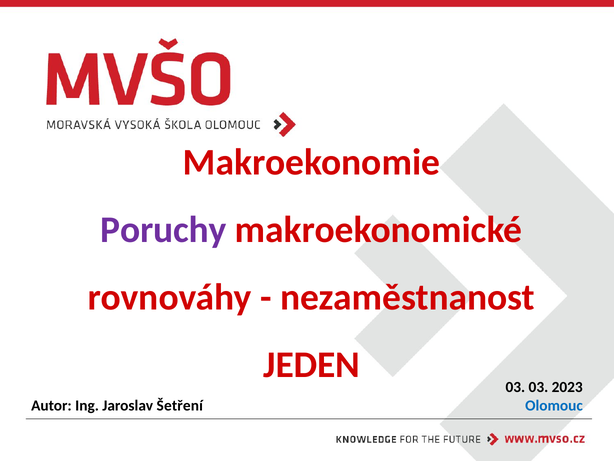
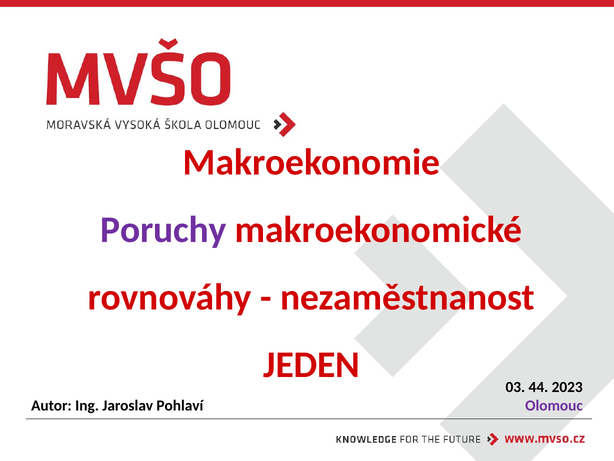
03 03: 03 -> 44
Olomouc colour: blue -> purple
Šetření: Šetření -> Pohlaví
